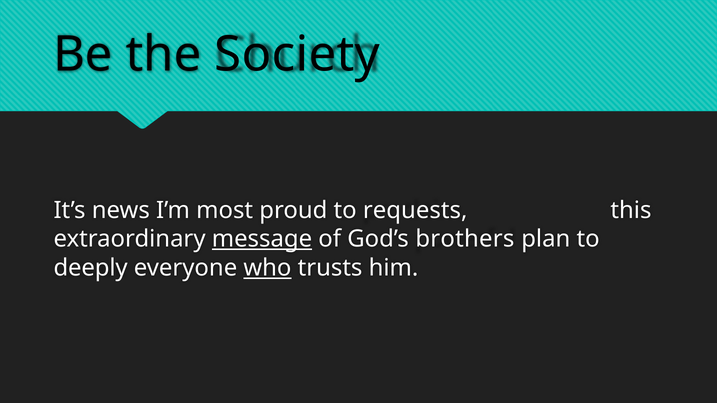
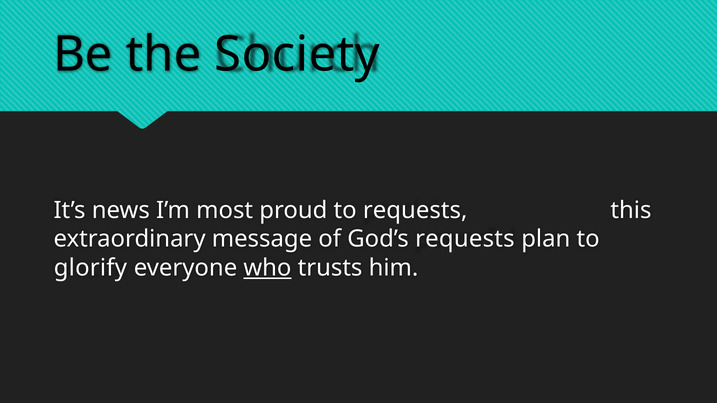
message underline: present -> none
God’s brothers: brothers -> requests
deeply: deeply -> glorify
